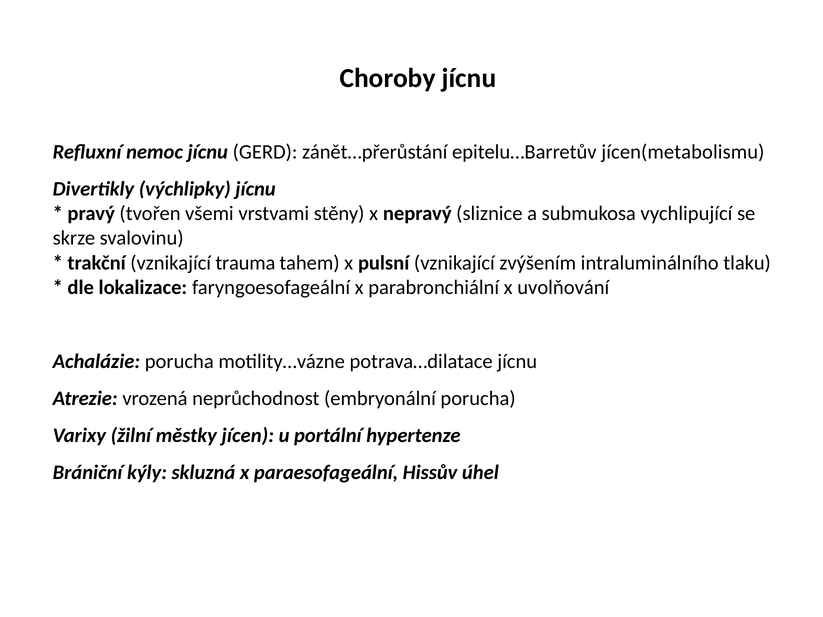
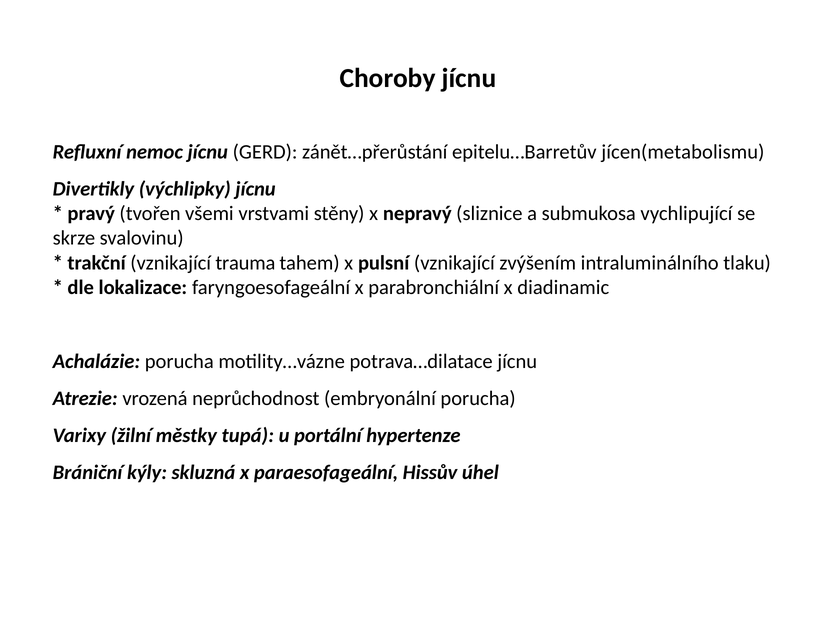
uvolňování: uvolňování -> diadinamic
jícen: jícen -> tupá
